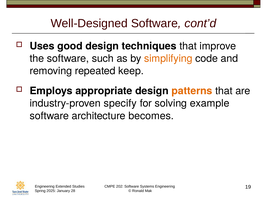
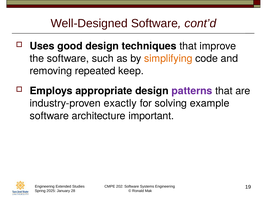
patterns colour: orange -> purple
specify: specify -> exactly
becomes: becomes -> important
